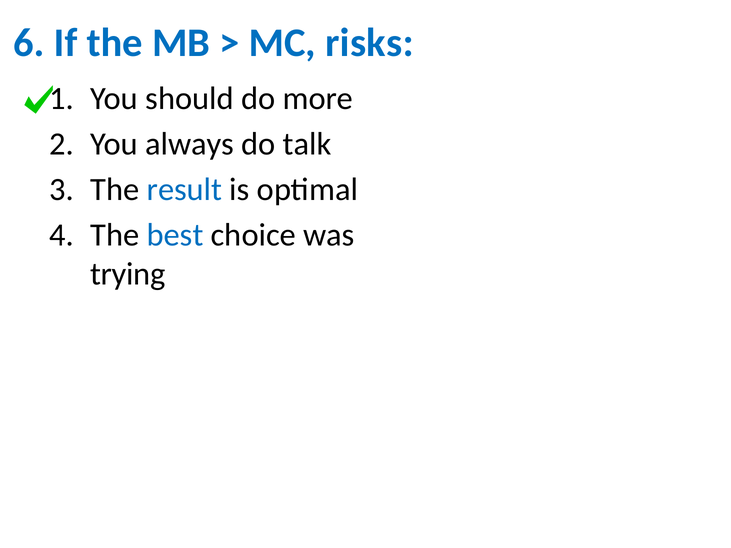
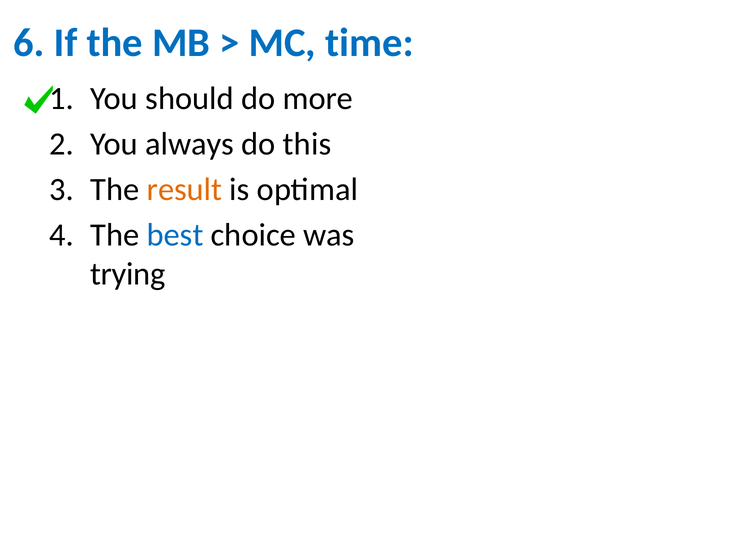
risks: risks -> time
talk: talk -> this
result colour: blue -> orange
